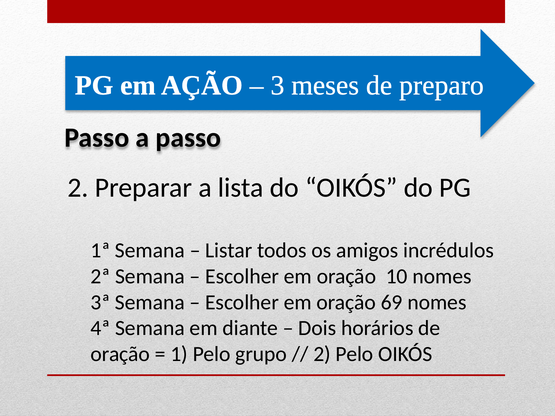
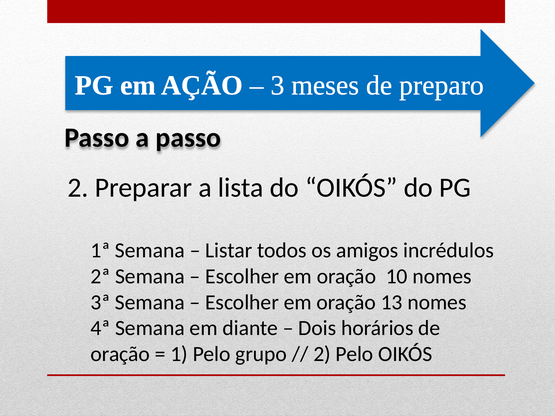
69: 69 -> 13
